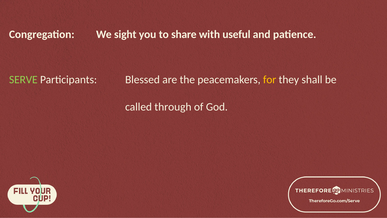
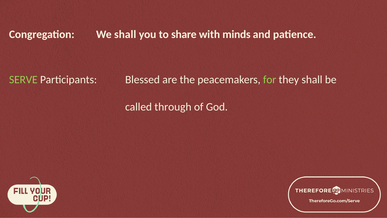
We sight: sight -> shall
useful: useful -> minds
for colour: yellow -> light green
